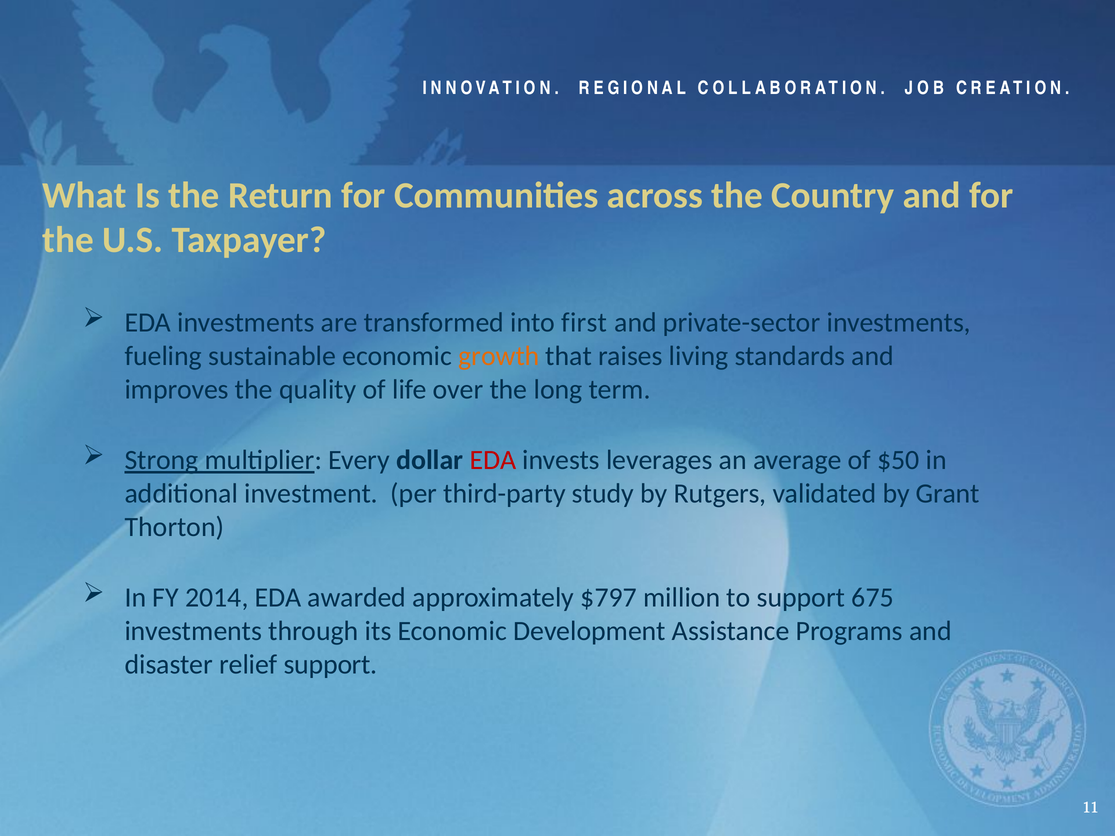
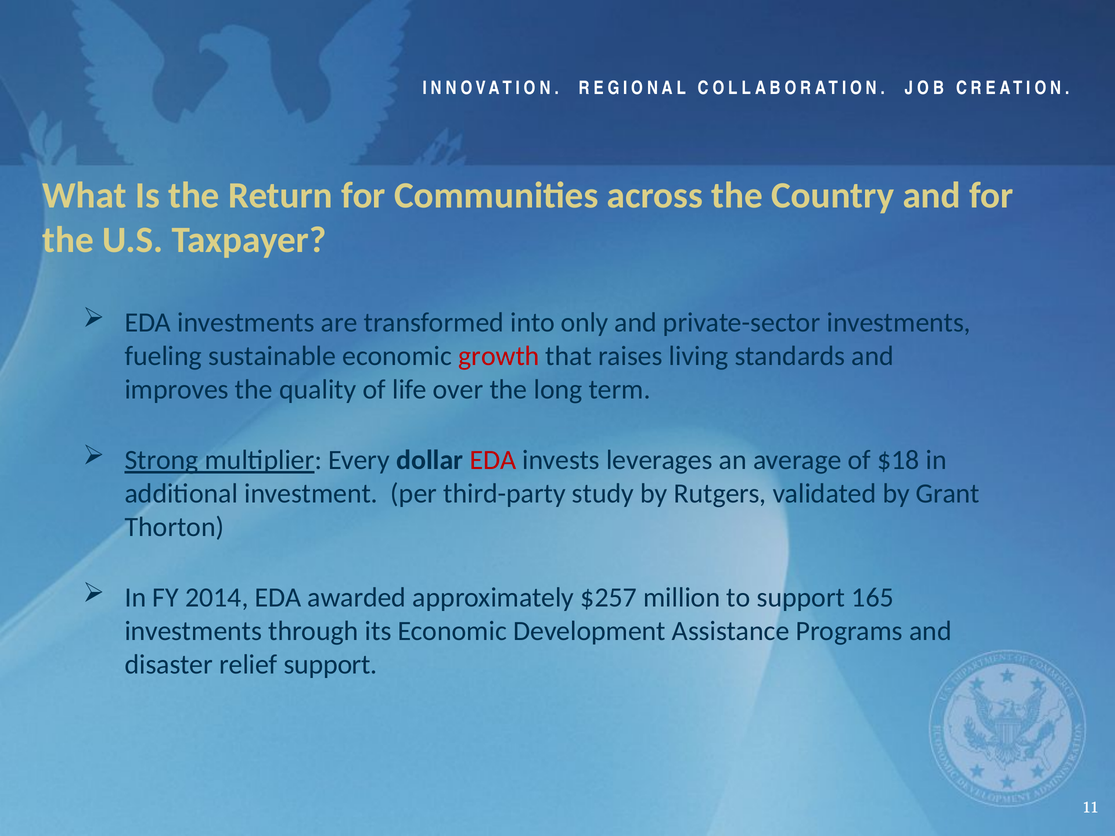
first: first -> only
growth colour: orange -> red
$50: $50 -> $18
$797: $797 -> $257
675: 675 -> 165
